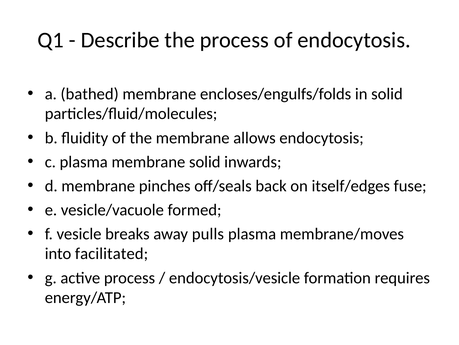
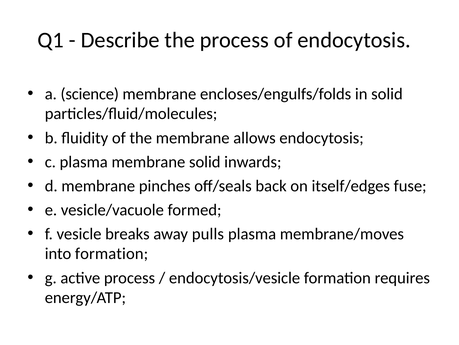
bathed: bathed -> science
into facilitated: facilitated -> formation
